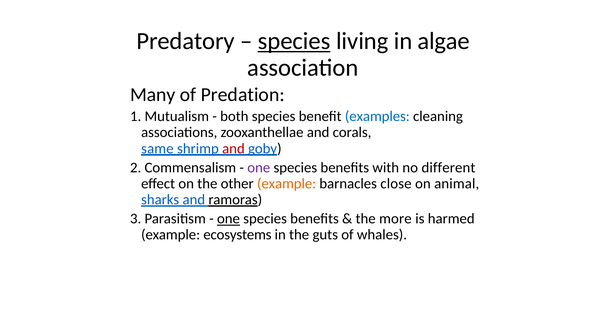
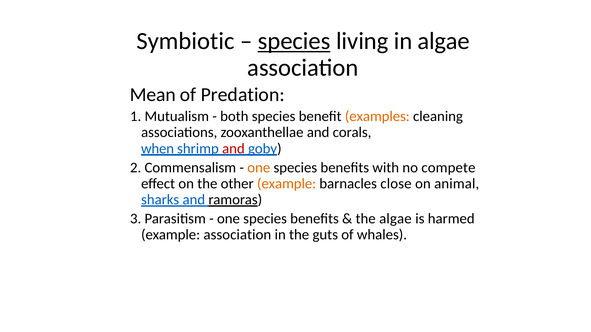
Predatory: Predatory -> Symbiotic
Many: Many -> Mean
examples colour: blue -> orange
same: same -> when
one at (259, 168) colour: purple -> orange
different: different -> compete
one at (228, 219) underline: present -> none
the more: more -> algae
example ecosystems: ecosystems -> association
